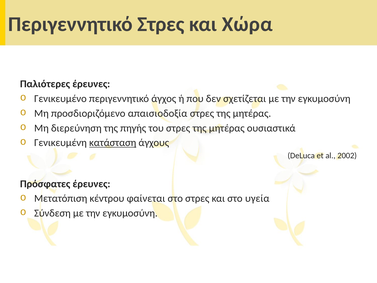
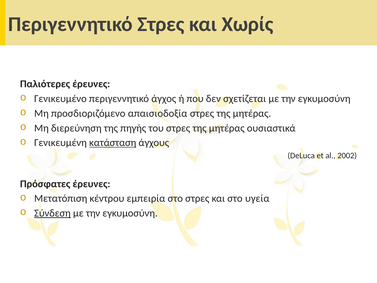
Χώρα: Χώρα -> Χωρίς
φαίνεται: φαίνεται -> εμπειρία
Σύνδεση underline: none -> present
